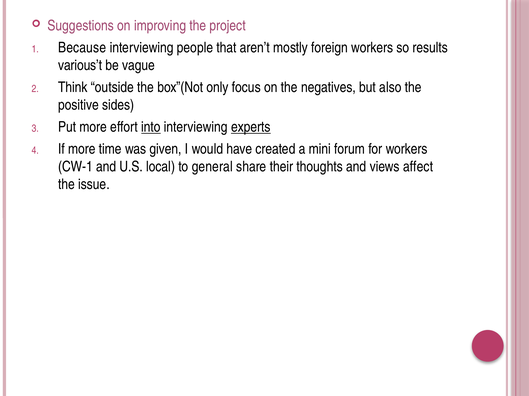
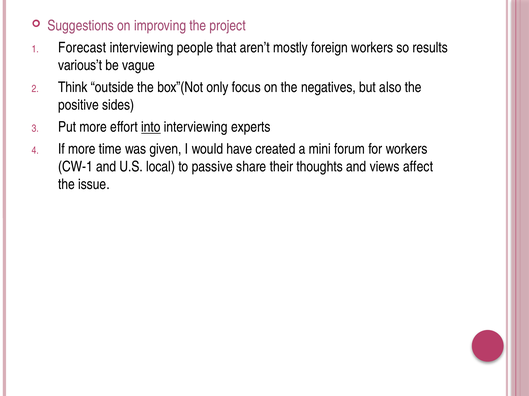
Because: Because -> Forecast
experts underline: present -> none
general: general -> passive
